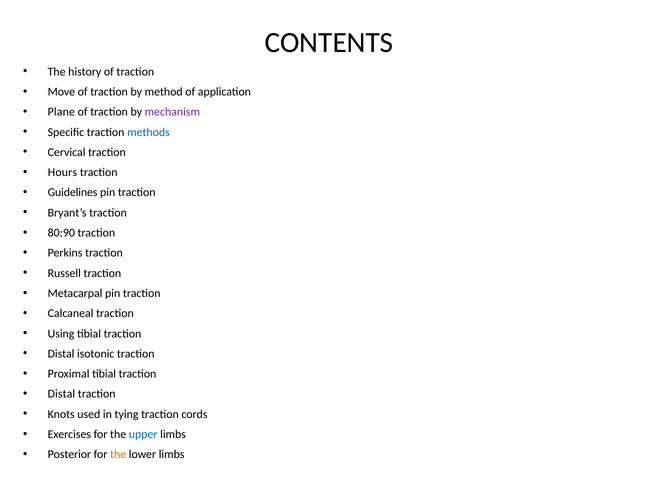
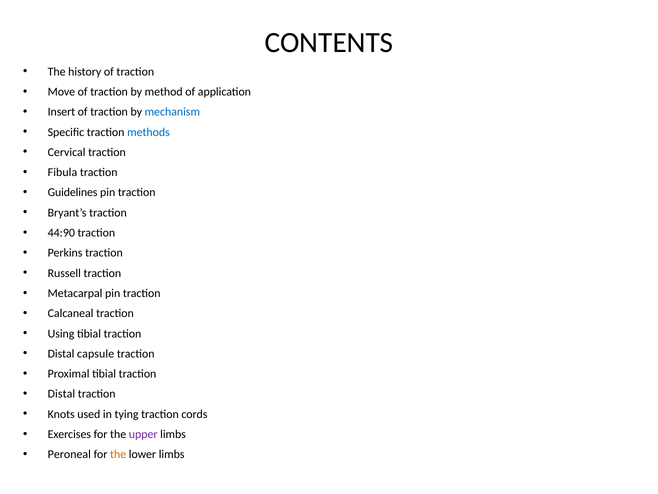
Plane: Plane -> Insert
mechanism colour: purple -> blue
Hours: Hours -> Fibula
80:90: 80:90 -> 44:90
isotonic: isotonic -> capsule
upper colour: blue -> purple
Posterior: Posterior -> Peroneal
